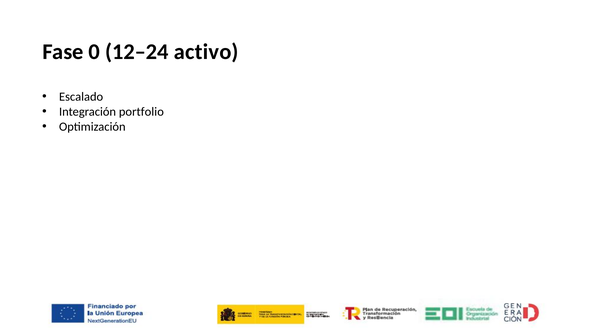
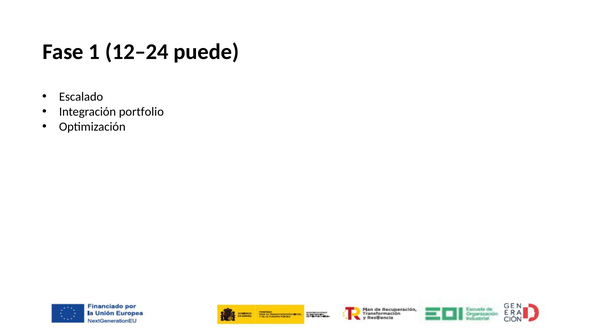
0: 0 -> 1
activo: activo -> puede
